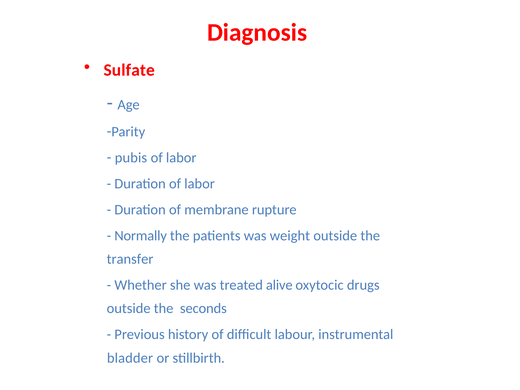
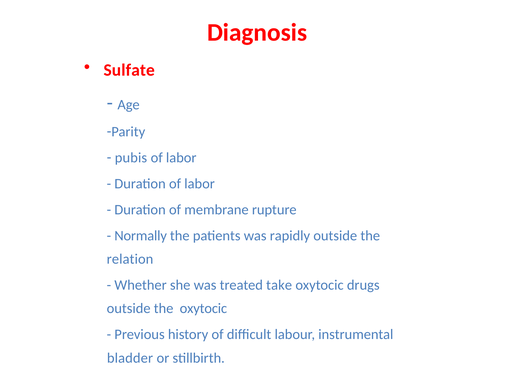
weight: weight -> rapidly
transfer: transfer -> relation
alive: alive -> take
the seconds: seconds -> oxytocic
